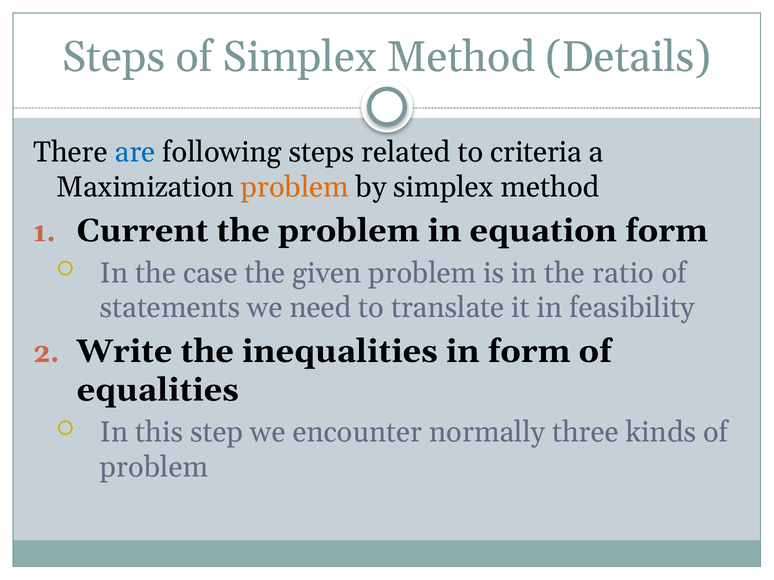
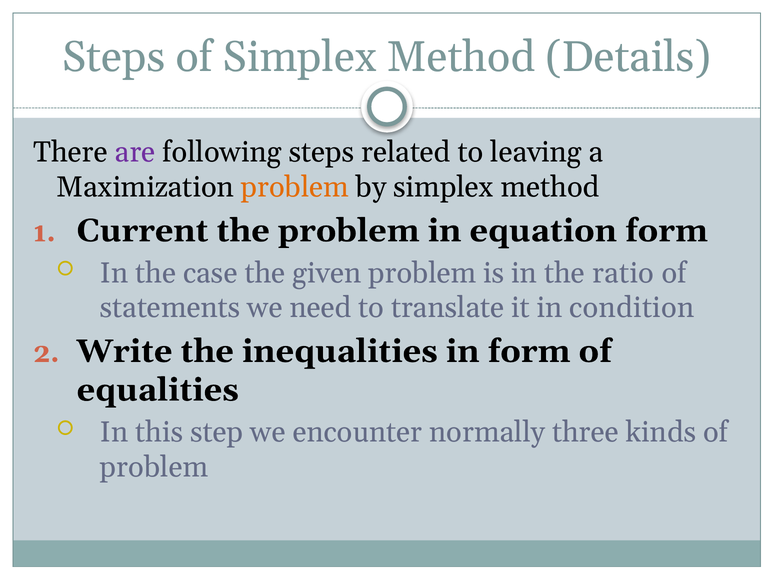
are colour: blue -> purple
criteria: criteria -> leaving
feasibility: feasibility -> condition
